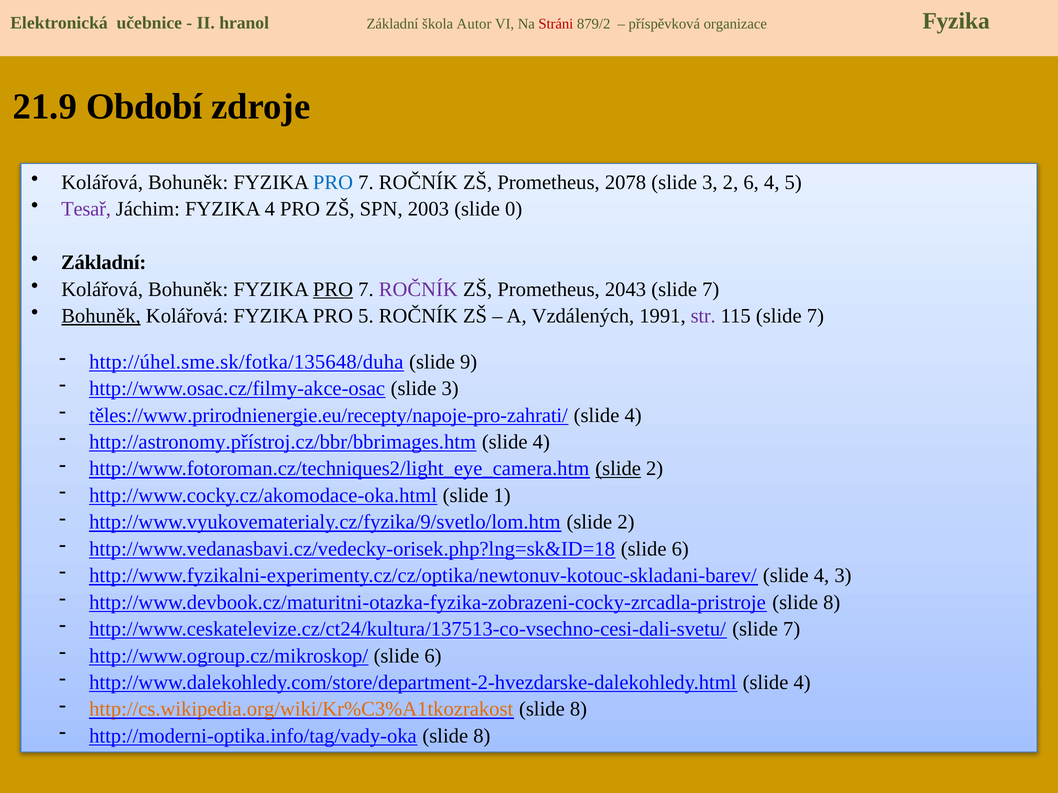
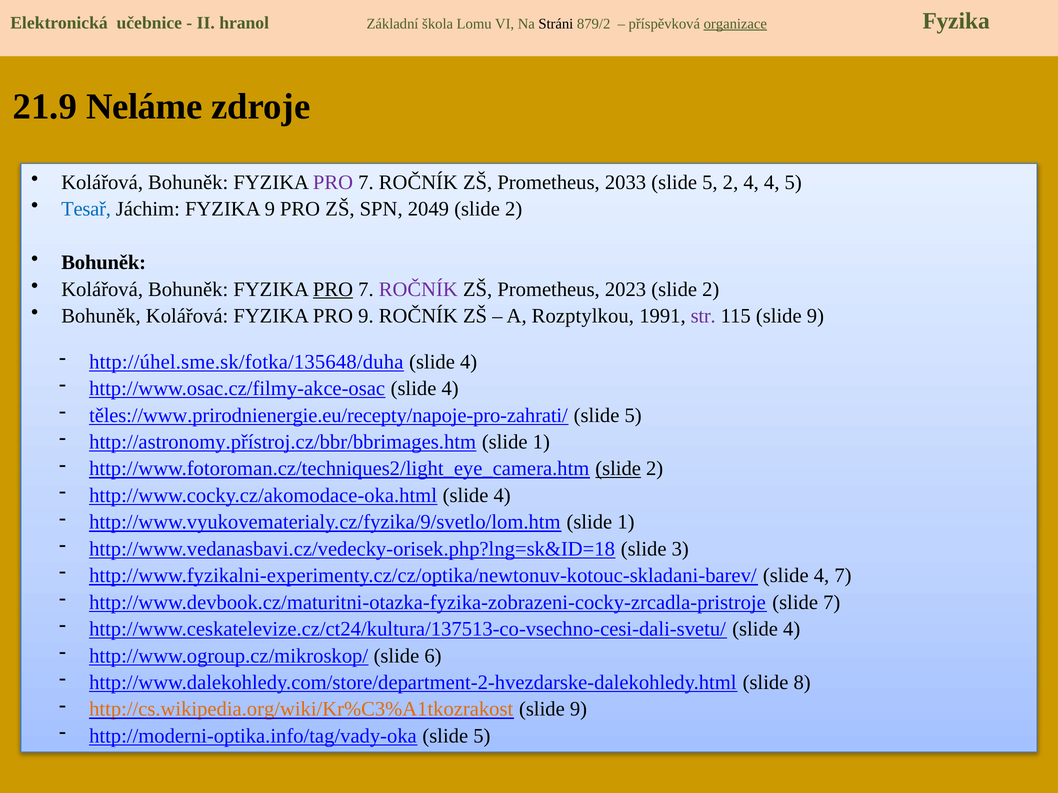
Autor: Autor -> Lomu
Stráni colour: red -> black
organizace underline: none -> present
Období: Období -> Neláme
PRO at (333, 182) colour: blue -> purple
2078: 2078 -> 2033
3 at (710, 182): 3 -> 5
2 6: 6 -> 4
Tesař colour: purple -> blue
FYZIKA 4: 4 -> 9
2003: 2003 -> 2049
0 at (514, 209): 0 -> 2
Základní at (104, 263): Základní -> Bohuněk
2043: 2043 -> 2023
7 at (711, 289): 7 -> 2
Bohuněk at (101, 316) underline: present -> none
PRO 5: 5 -> 9
Vzdálených: Vzdálených -> Rozptylkou
115 slide 7: 7 -> 9
9 at (469, 362): 9 -> 4
http://www.osac.cz/filmy-akce-osac slide 3: 3 -> 4
4 at (633, 415): 4 -> 5
4 at (541, 442): 4 -> 1
http://www.cocky.cz/akomodace-oka.html slide 1: 1 -> 4
http://www.vyukovematerialy.cz/fyzika/9/svetlo/lom.htm slide 2: 2 -> 1
http://www.vedanasbavi.cz/vedecky-orisek.php?lng=sk&ID=18 slide 6: 6 -> 3
4 3: 3 -> 7
http://www.devbook.cz/maturitni-otazka-fyzika-zobrazeni-cocky-zrcadla-pristroje slide 8: 8 -> 7
http://www.ceskatelevize.cz/ct24/kultura/137513-co-vsechno-cesi-dali-svetu/ slide 7: 7 -> 4
http://www.dalekohledy.com/store/department-2-hvezdarske-dalekohledy.html slide 4: 4 -> 8
8 at (578, 710): 8 -> 9
http://moderni-optika.info/tag/vady-oka slide 8: 8 -> 5
